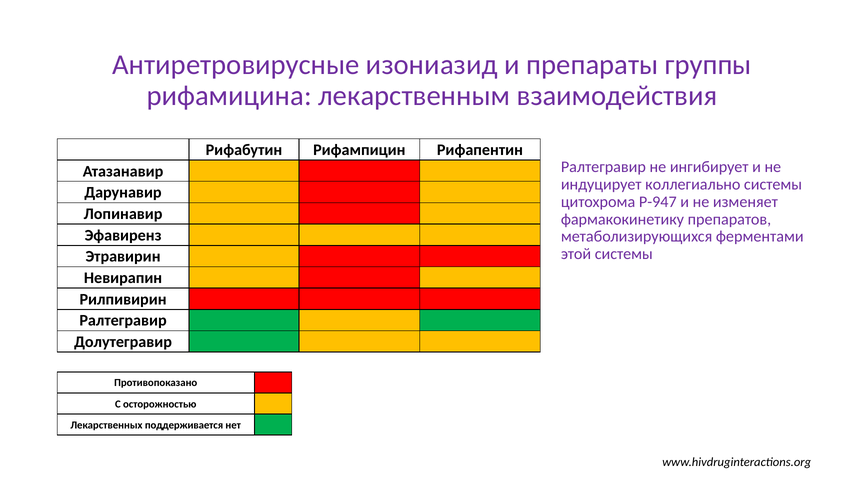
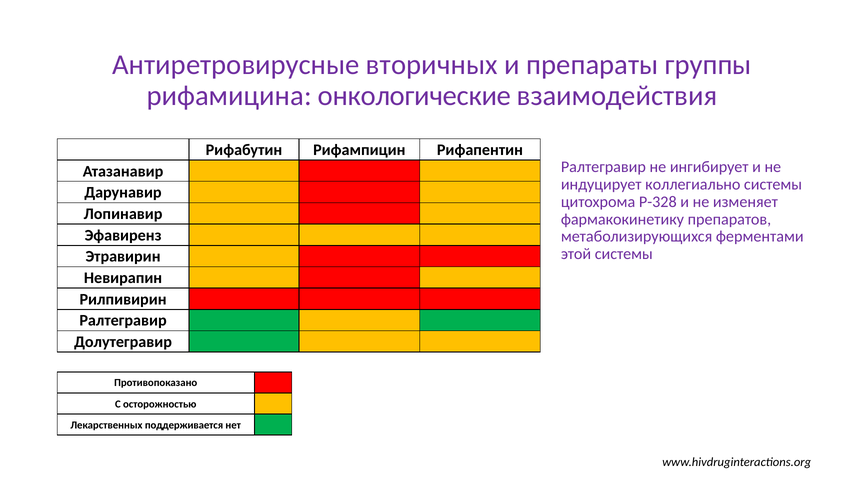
изониазид: изониазид -> вторичных
лекарственным: лекарственным -> онкологические
Р-947: Р-947 -> Р-328
